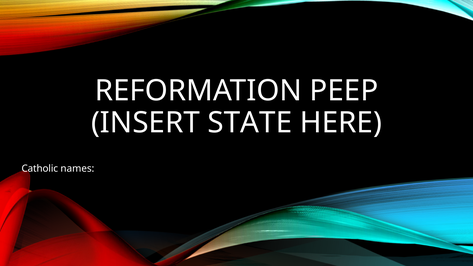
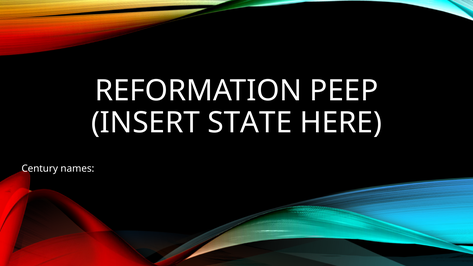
Catholic: Catholic -> Century
